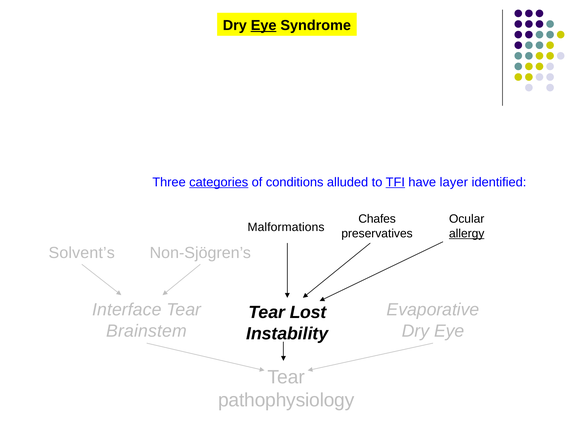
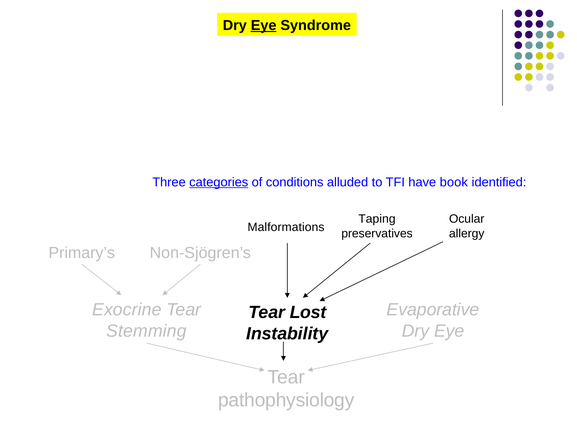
TFI underline: present -> none
layer: layer -> book
Chafes: Chafes -> Taping
allergy underline: present -> none
Solvent’s: Solvent’s -> Primary’s
Interface: Interface -> Exocrine
Brainstem: Brainstem -> Stemming
